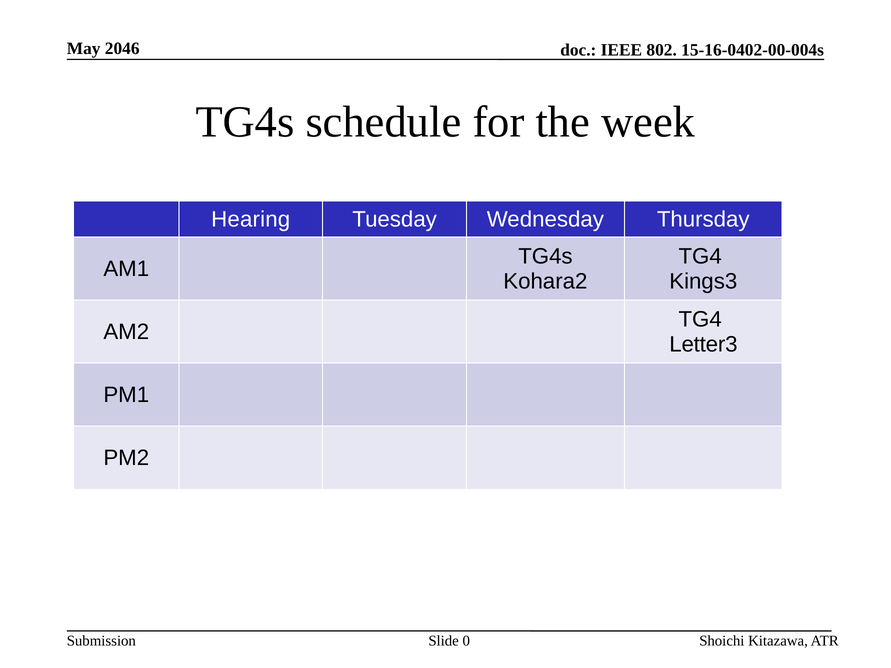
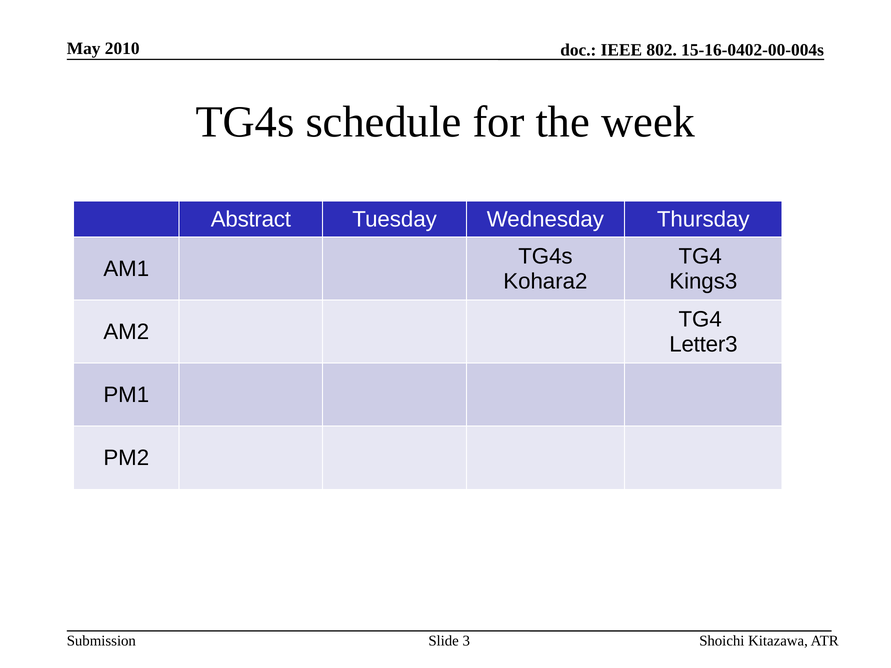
2046: 2046 -> 2010
Hearing: Hearing -> Abstract
0: 0 -> 3
